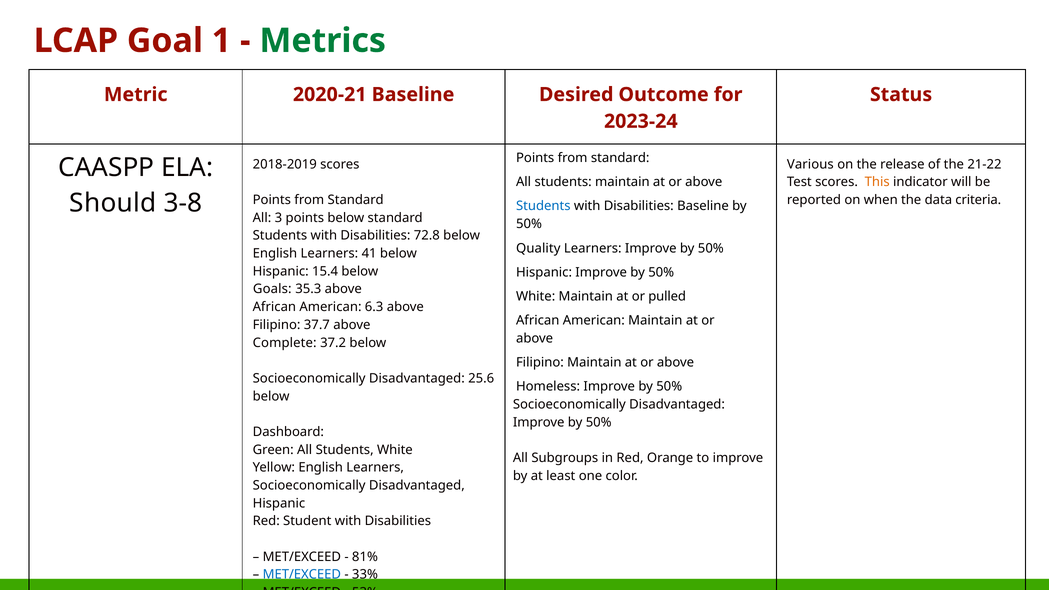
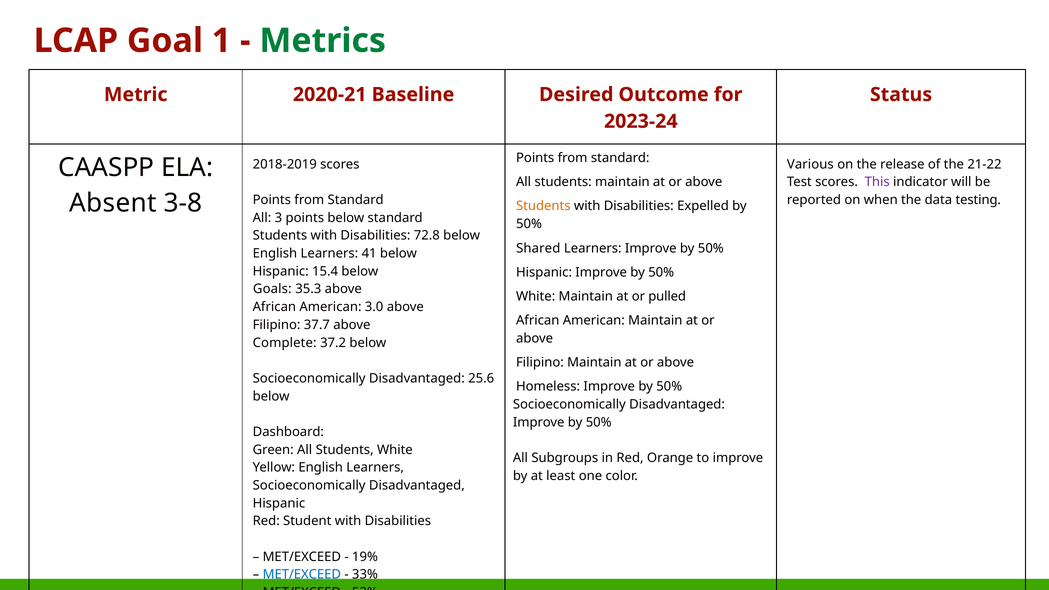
This colour: orange -> purple
Should: Should -> Absent
criteria: criteria -> testing
Students at (543, 206) colour: blue -> orange
Disabilities Baseline: Baseline -> Expelled
Quality: Quality -> Shared
6.3: 6.3 -> 3.0
81%: 81% -> 19%
